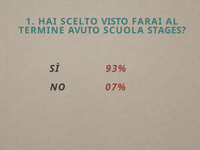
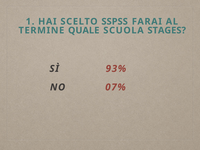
VISTO: VISTO -> SSPSS
AVUTO: AVUTO -> QUALE
